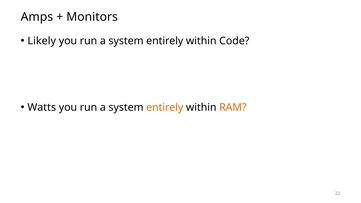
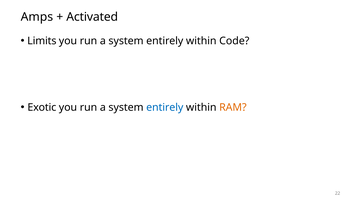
Monitors: Monitors -> Activated
Likely: Likely -> Limits
Watts: Watts -> Exotic
entirely at (165, 107) colour: orange -> blue
